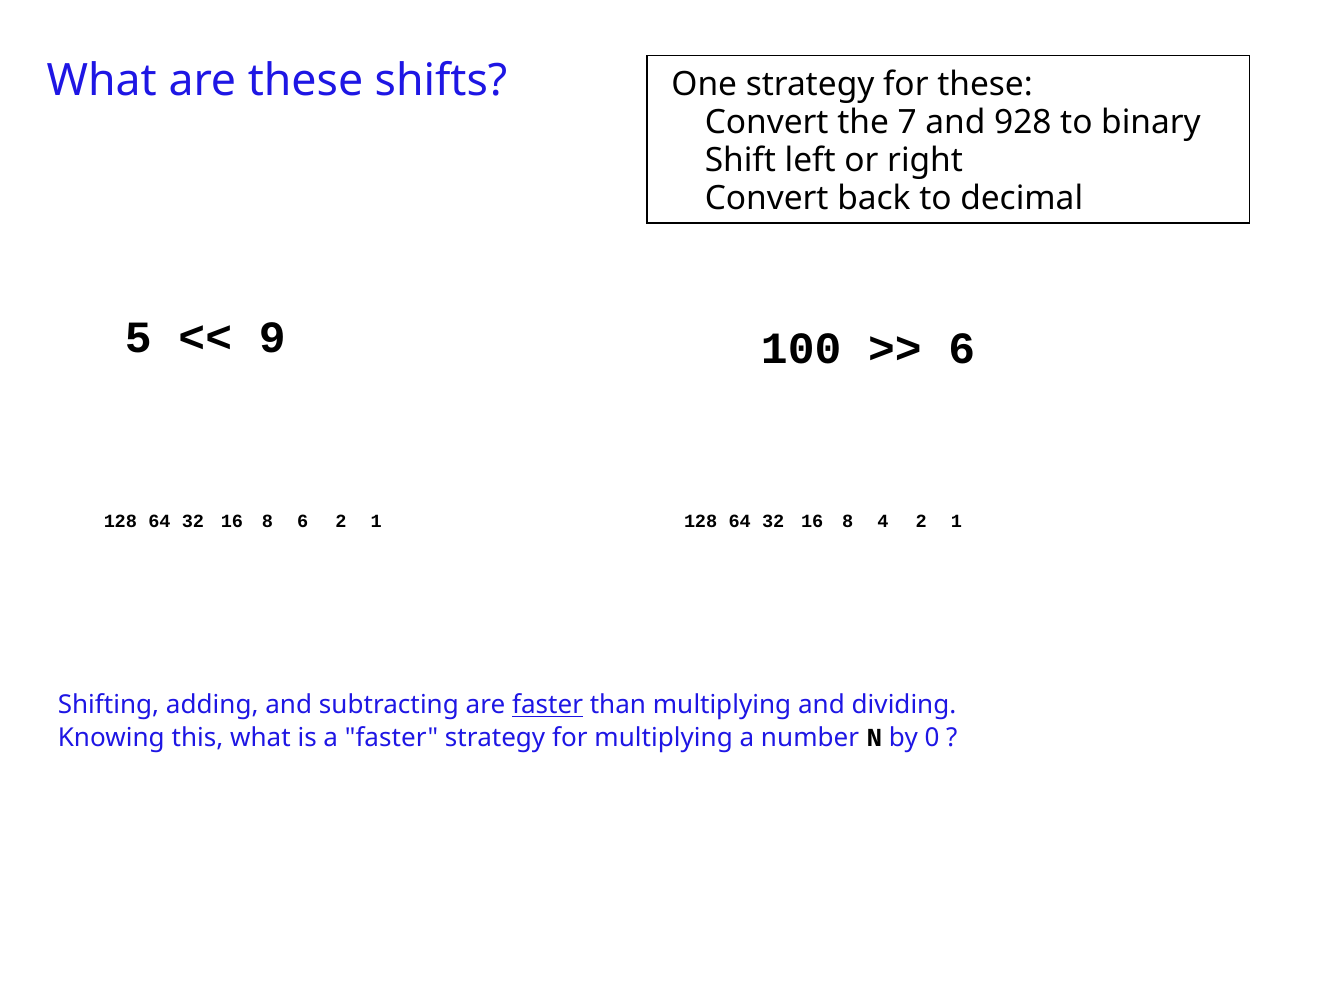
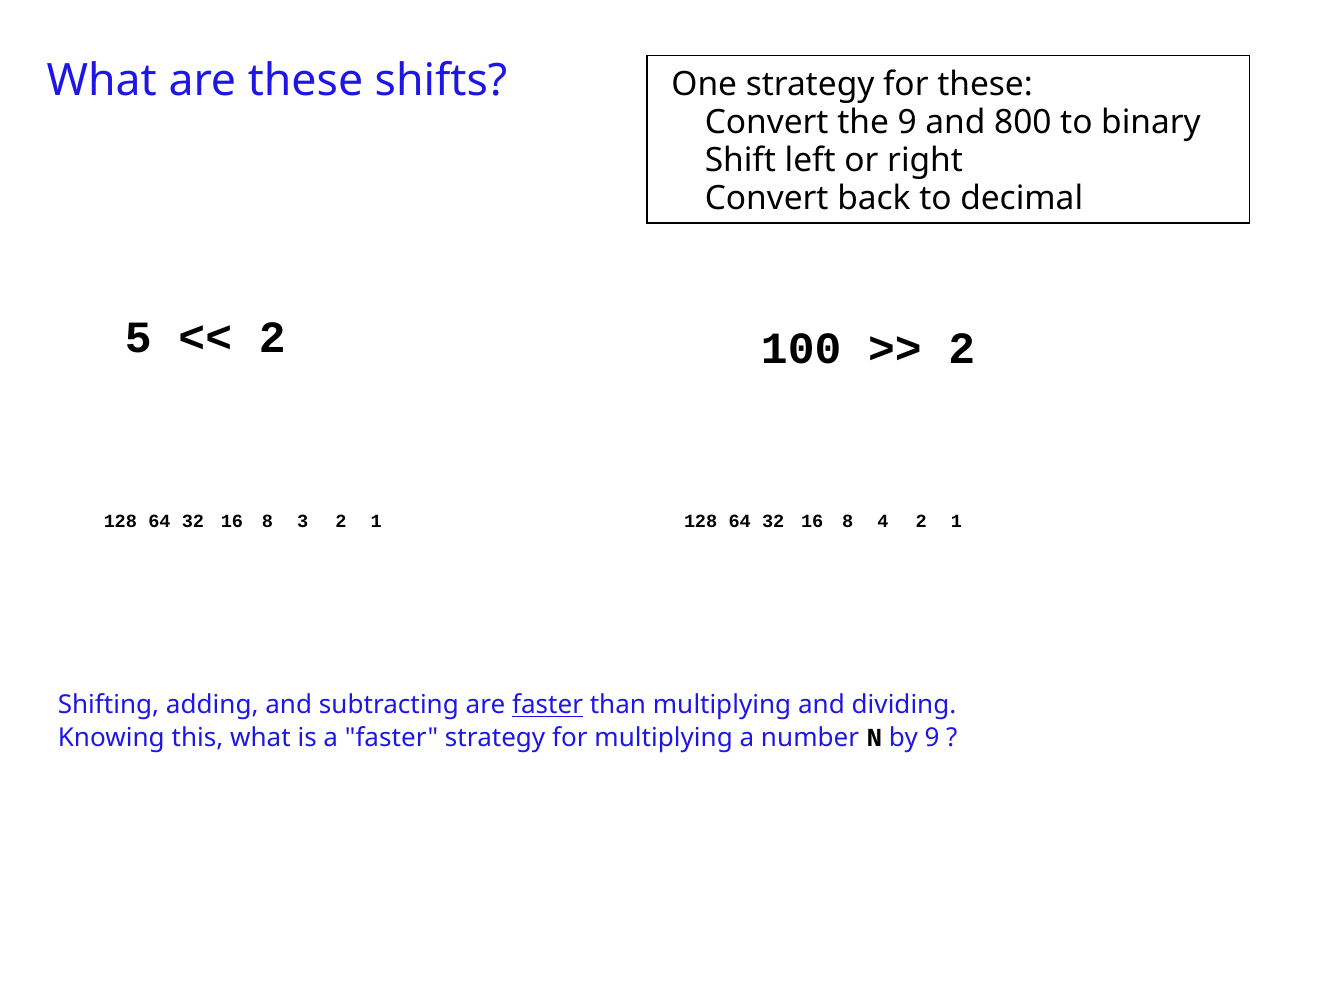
the 7: 7 -> 9
928: 928 -> 800
9 at (272, 338): 9 -> 2
6 at (962, 349): 6 -> 2
32 6: 6 -> 3
by 0: 0 -> 9
